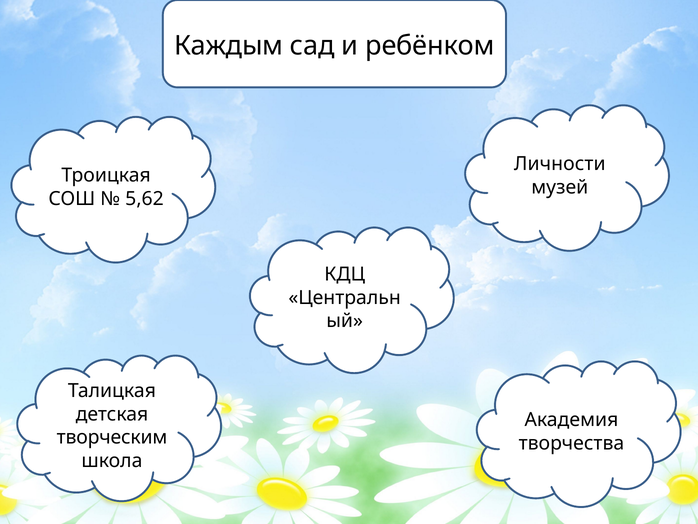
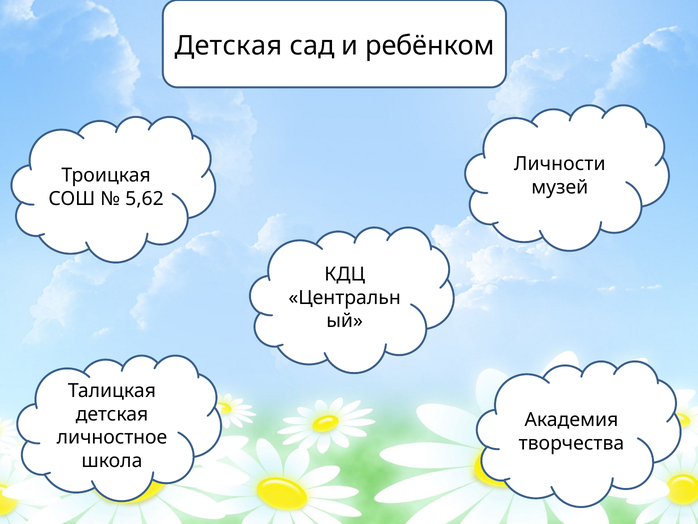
Каждым at (229, 46): Каждым -> Детская
творческим: творческим -> личностное
